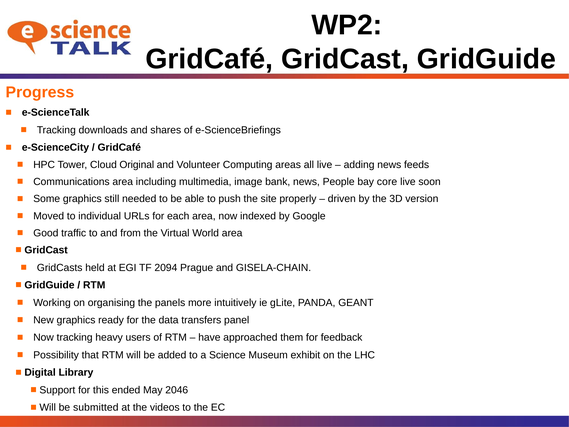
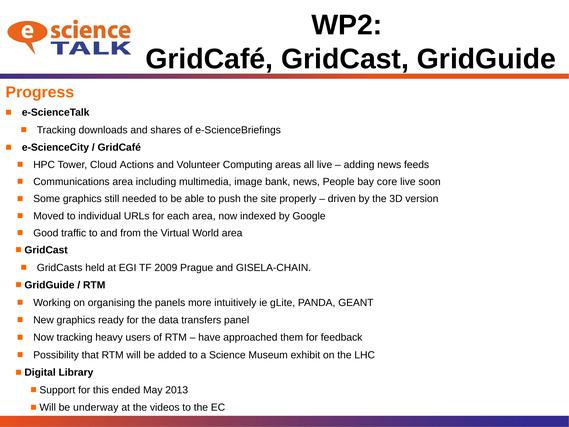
Original: Original -> Actions
2094: 2094 -> 2009
2046: 2046 -> 2013
submitted: submitted -> underway
